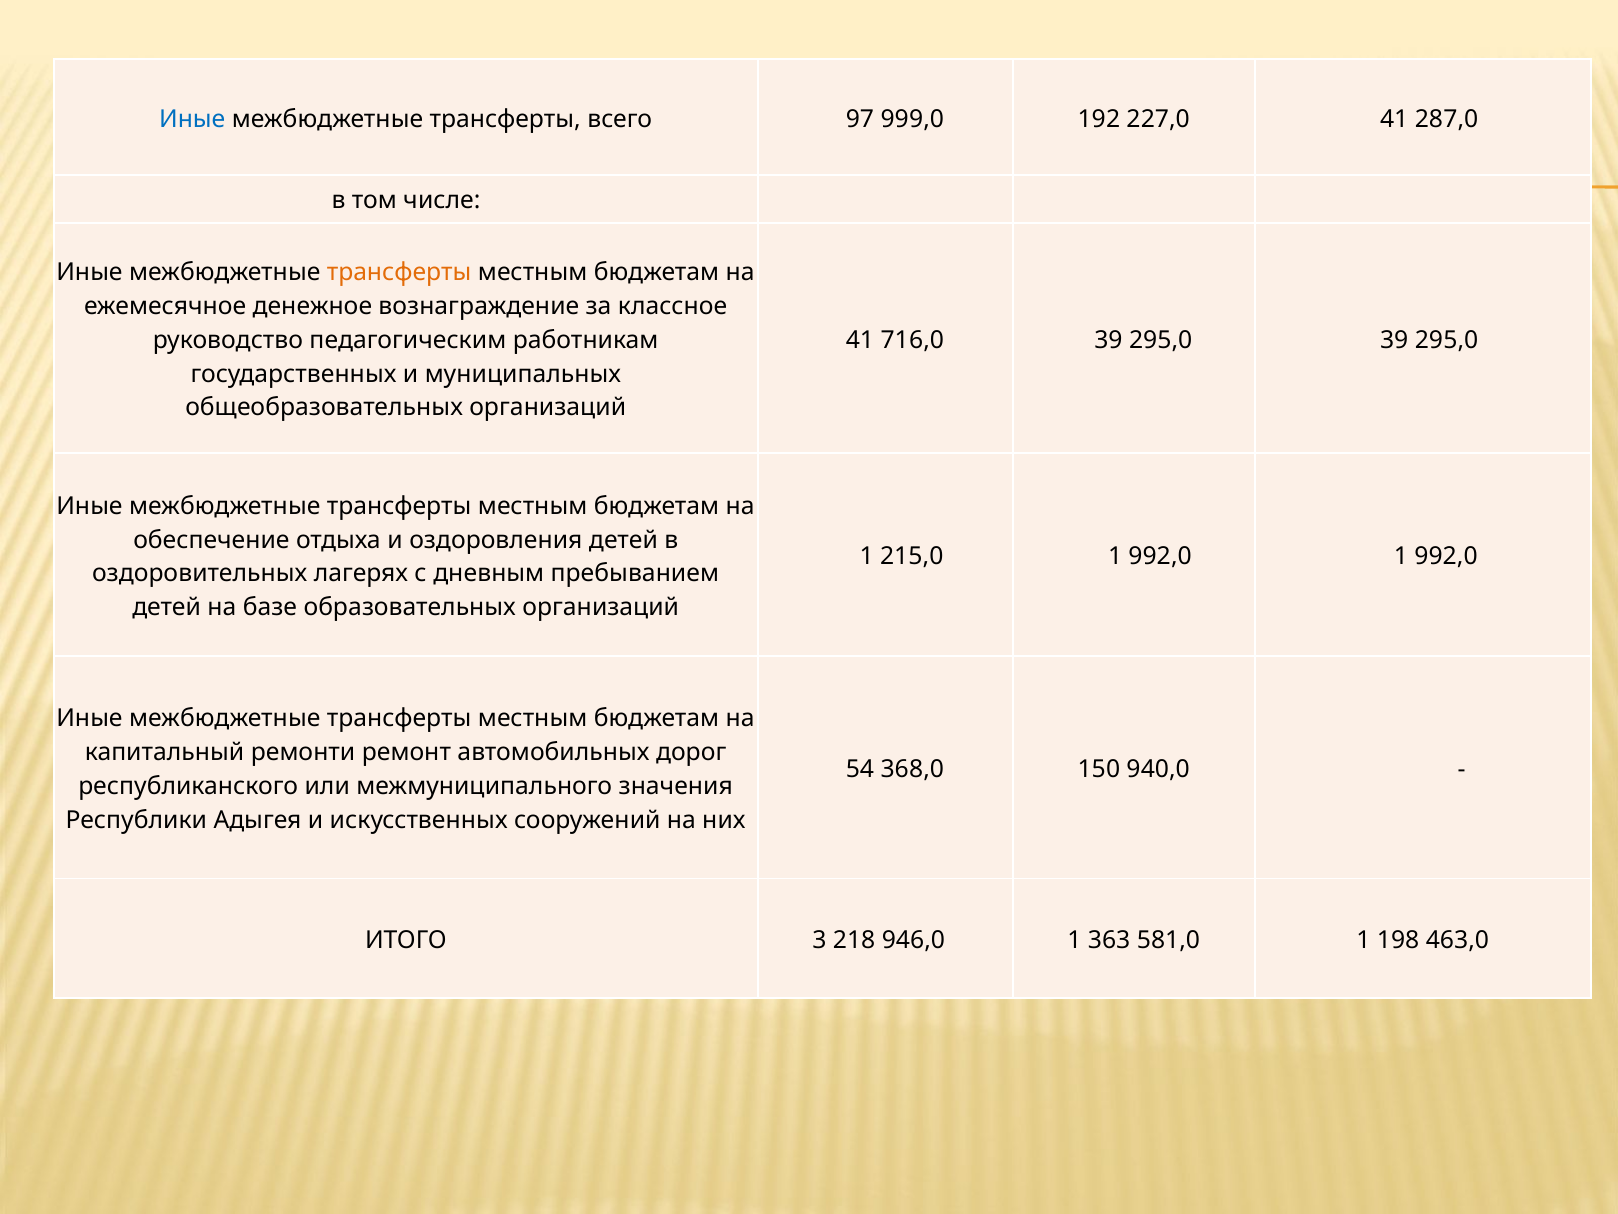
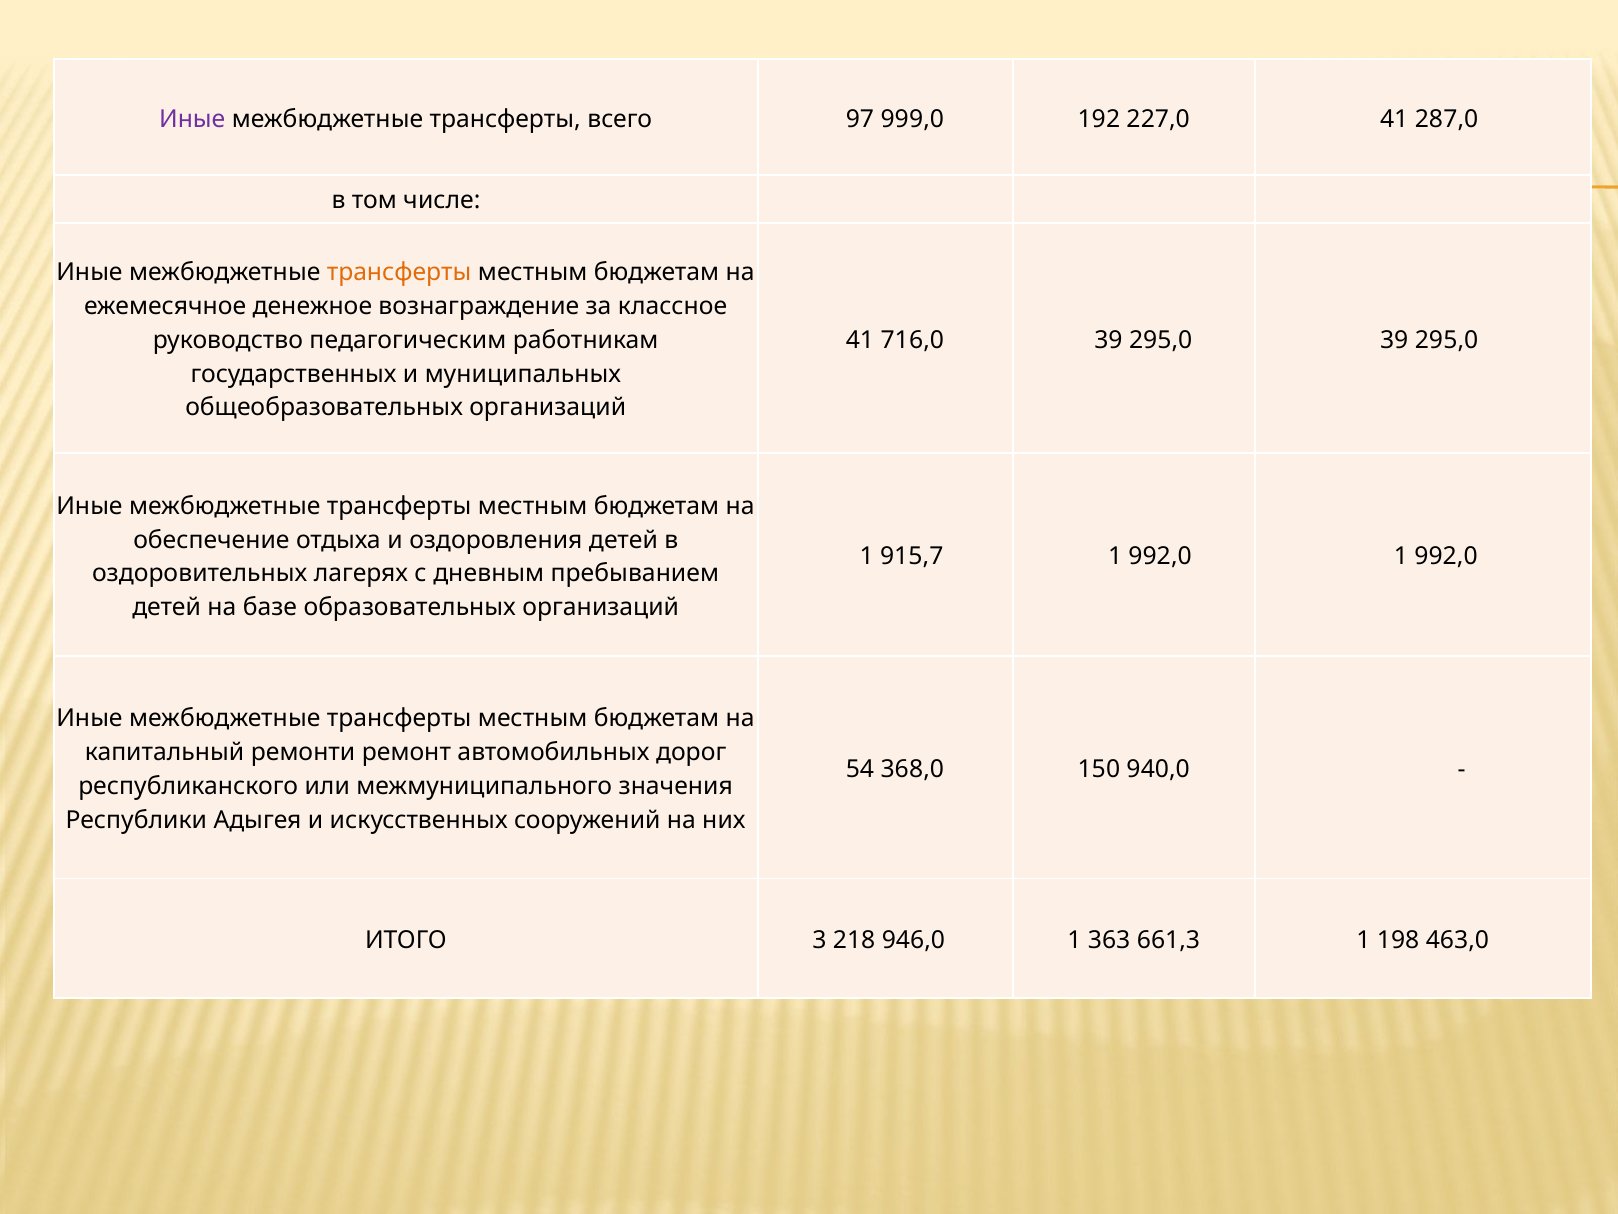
Иные at (192, 119) colour: blue -> purple
215,0: 215,0 -> 915,7
581,0: 581,0 -> 661,3
